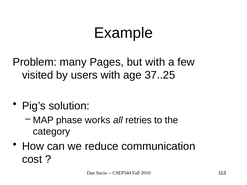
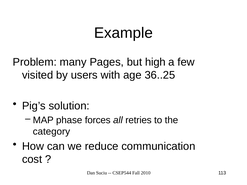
but with: with -> high
37..25: 37..25 -> 36..25
works: works -> forces
